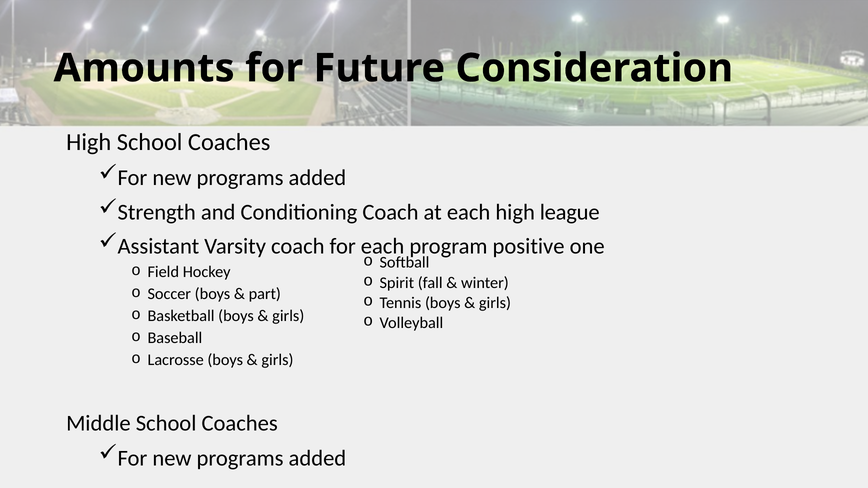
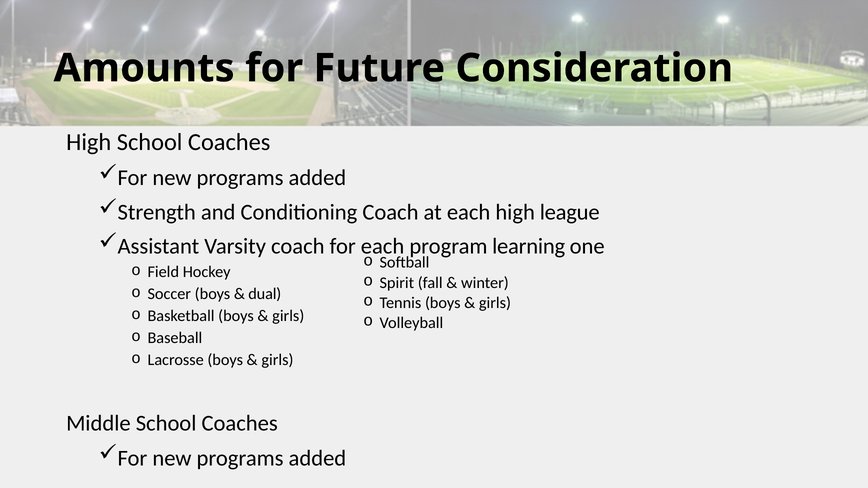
positive: positive -> learning
part: part -> dual
